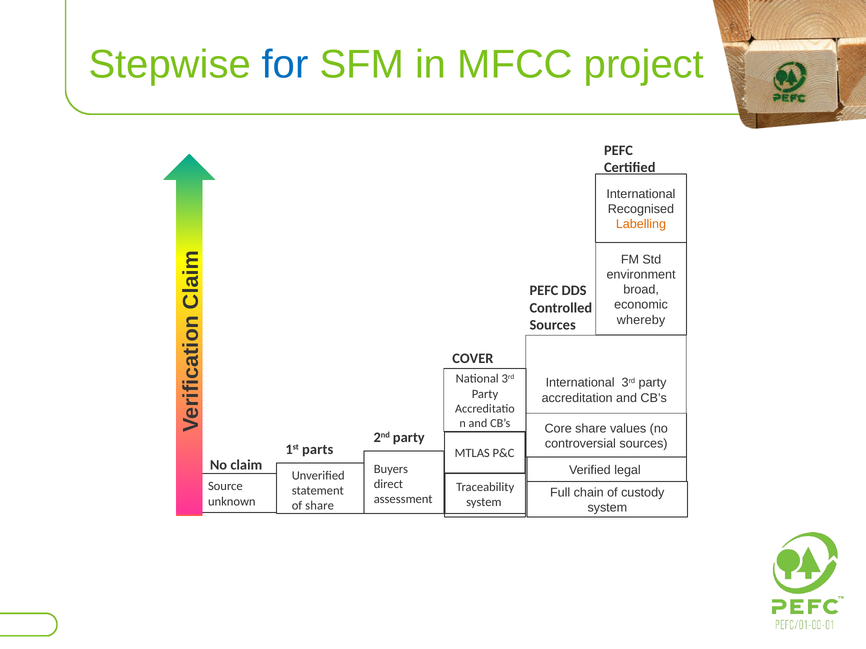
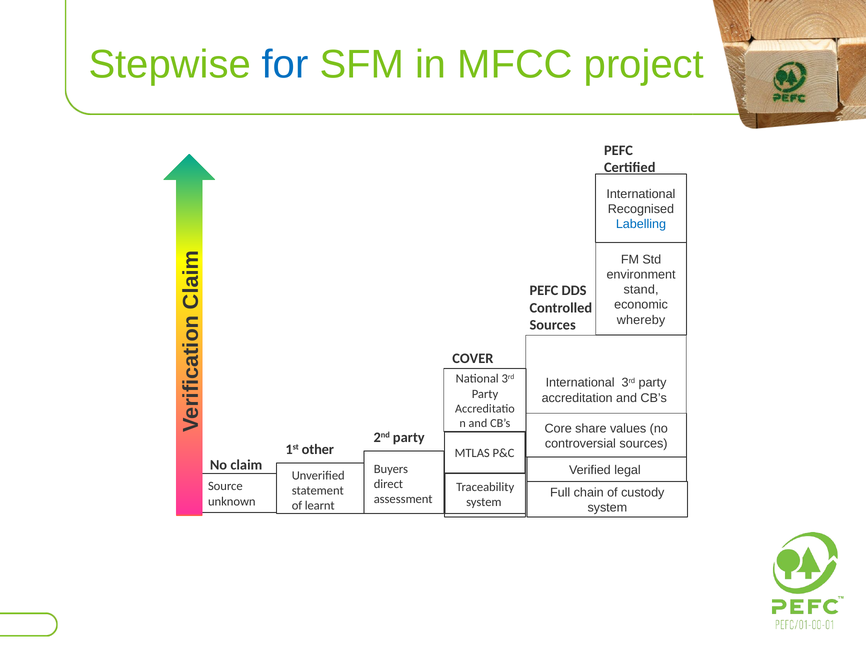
Labelling colour: orange -> blue
broad: broad -> stand
parts: parts -> other
of share: share -> learnt
